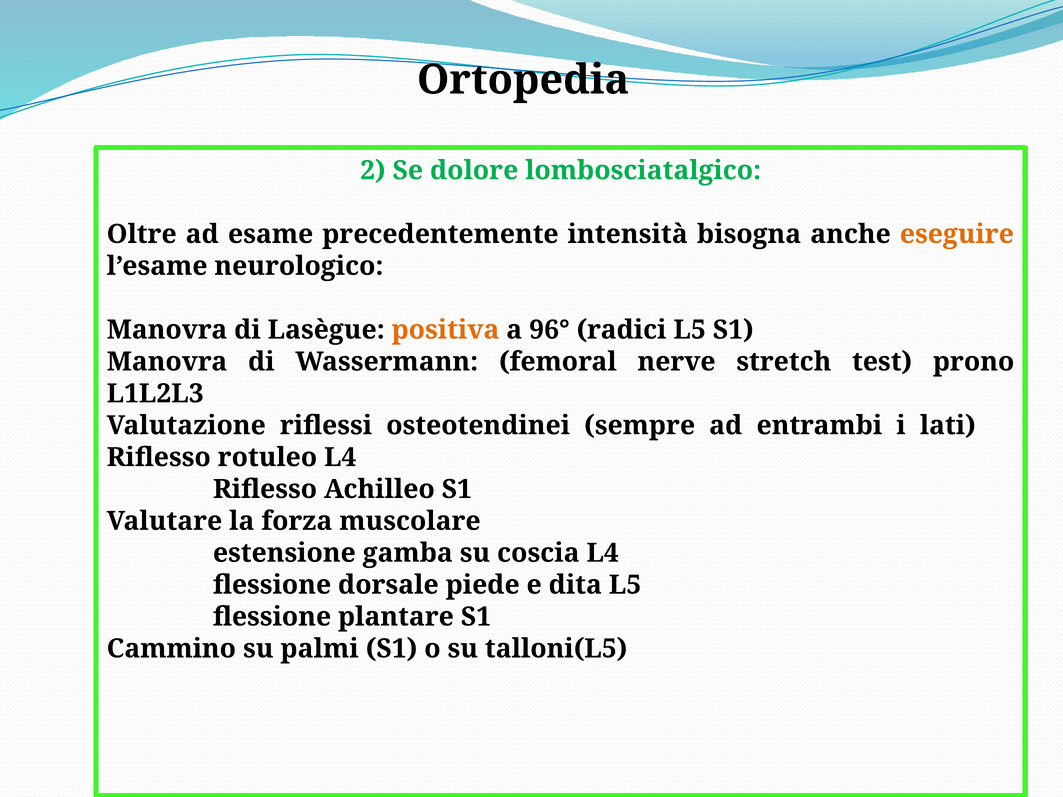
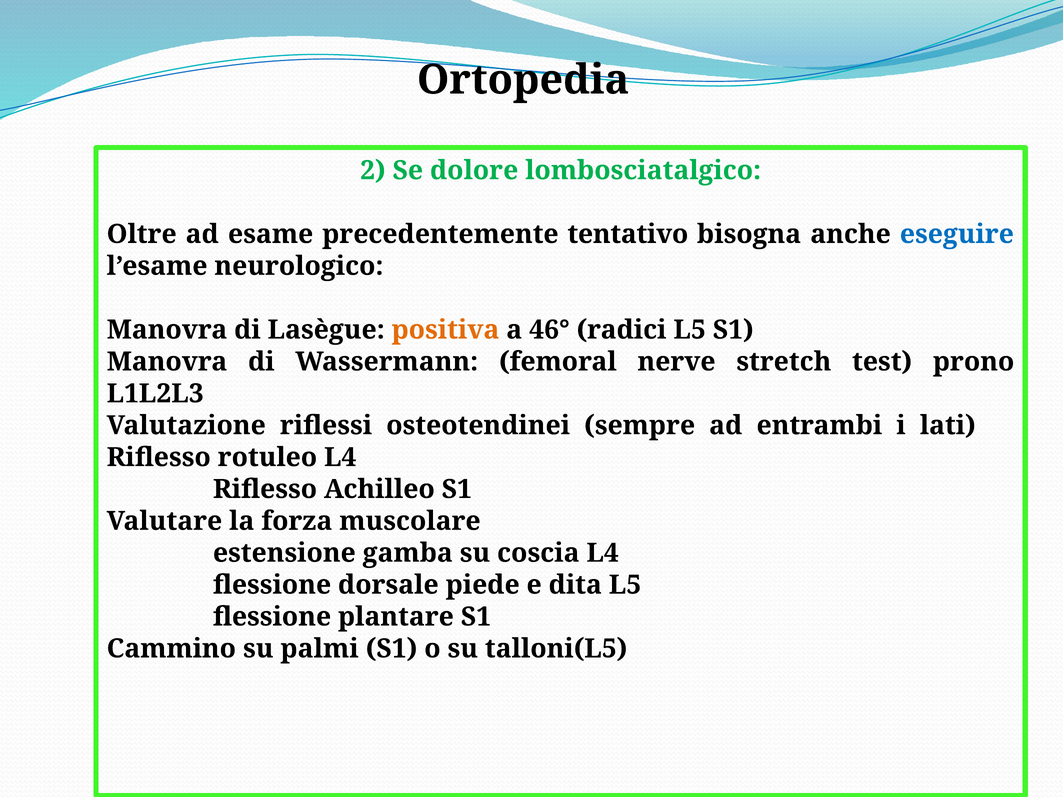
intensità: intensità -> tentativo
eseguire colour: orange -> blue
96°: 96° -> 46°
